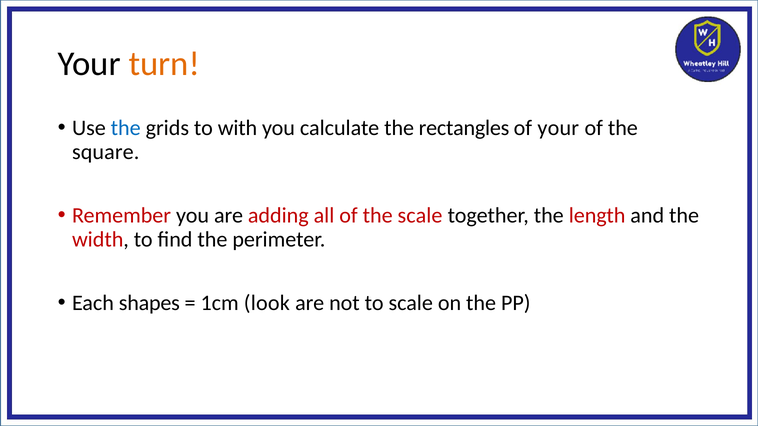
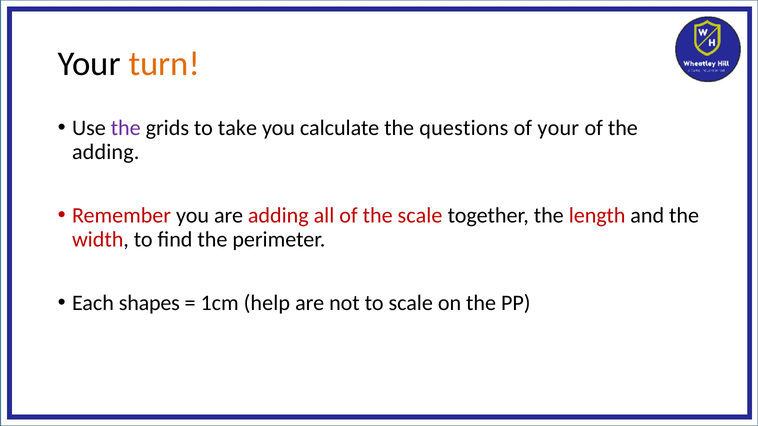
the at (126, 128) colour: blue -> purple
with: with -> take
rectangles: rectangles -> questions
square at (106, 152): square -> adding
look: look -> help
